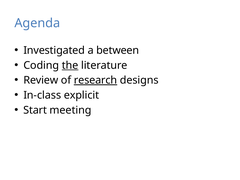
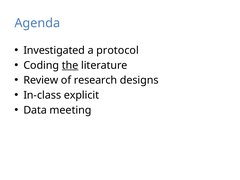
between: between -> protocol
research underline: present -> none
Start: Start -> Data
